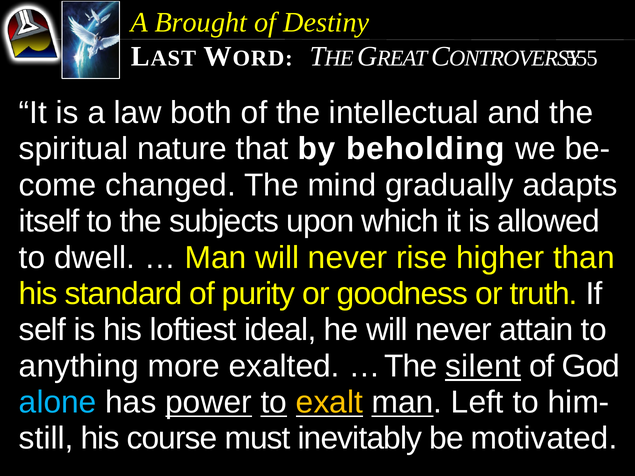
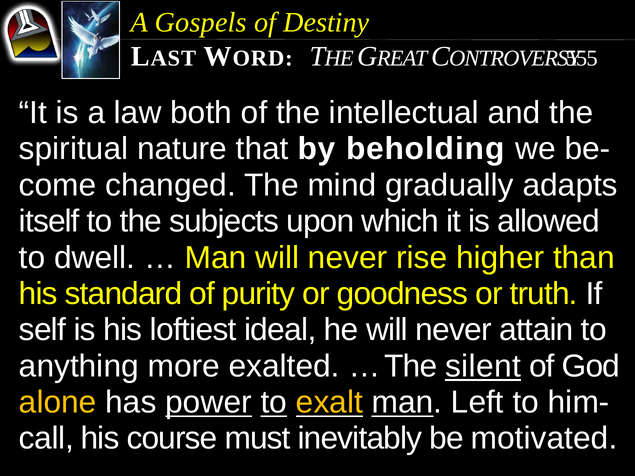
Brought: Brought -> Gospels
alone colour: light blue -> yellow
still: still -> call
